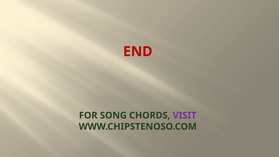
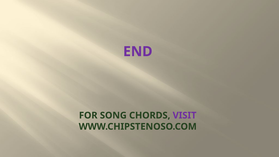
END colour: red -> purple
